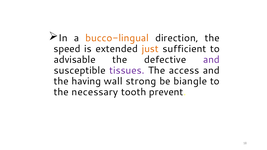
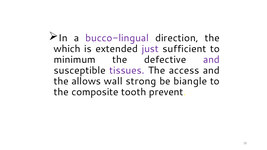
bucco-lingual colour: orange -> purple
speed: speed -> which
just colour: orange -> purple
advisable: advisable -> minimum
having: having -> allows
necessary: necessary -> composite
